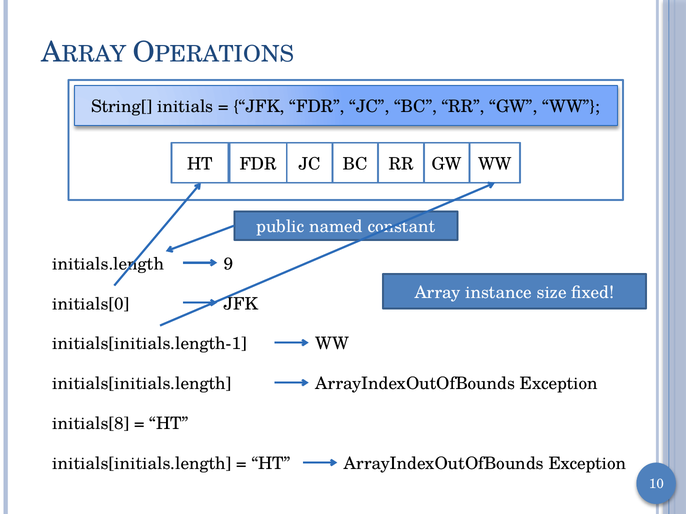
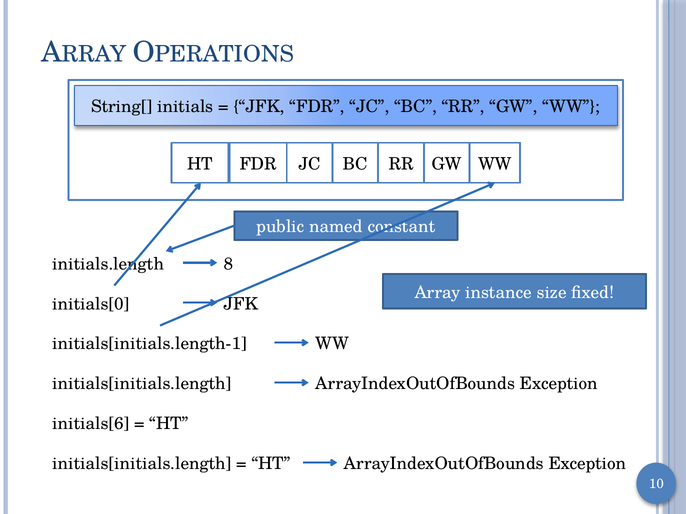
9: 9 -> 8
initials[8: initials[8 -> initials[6
